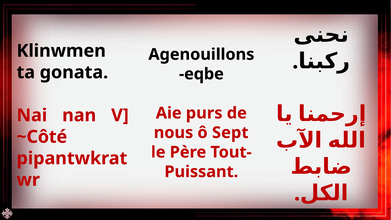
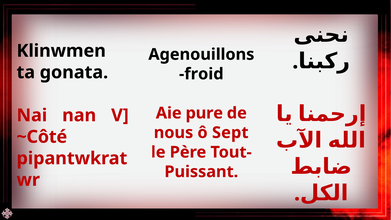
eqbe: eqbe -> froid
purs: purs -> pure
